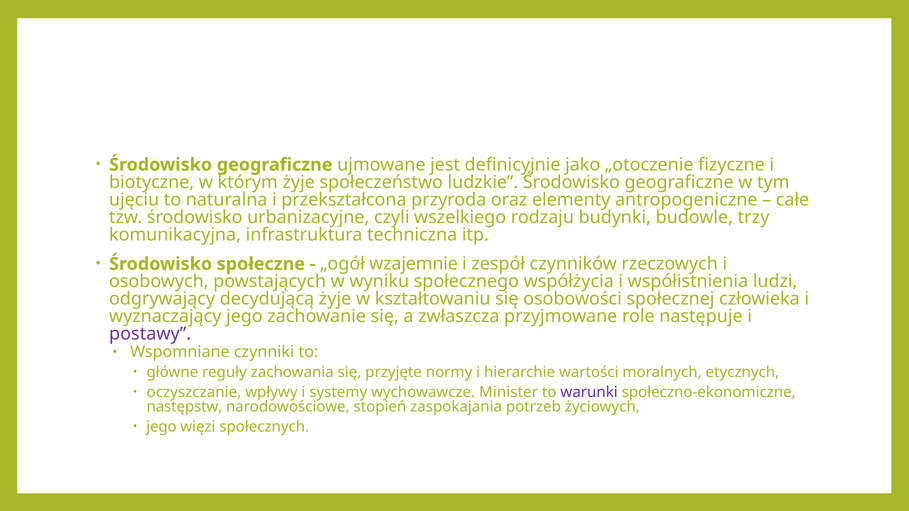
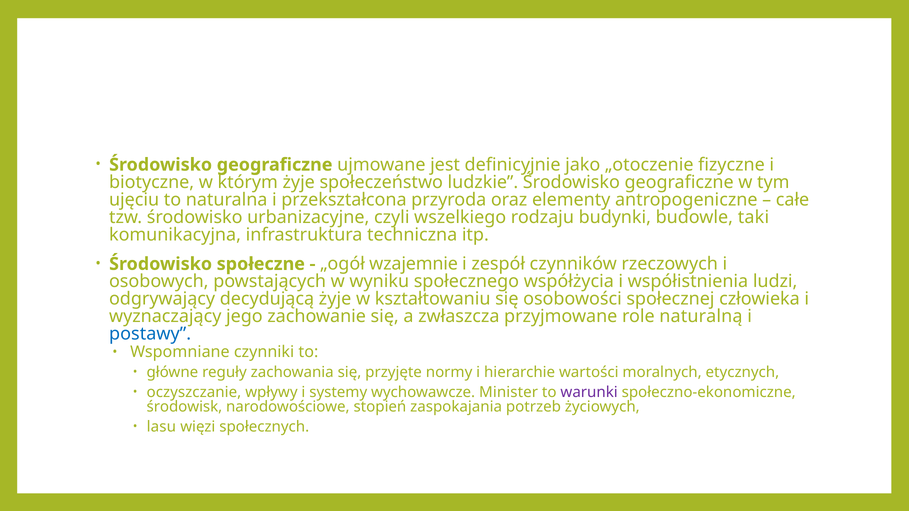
trzy: trzy -> taki
następuje: następuje -> naturalną
postawy colour: purple -> blue
następstw: następstw -> środowisk
jego at (162, 427): jego -> lasu
